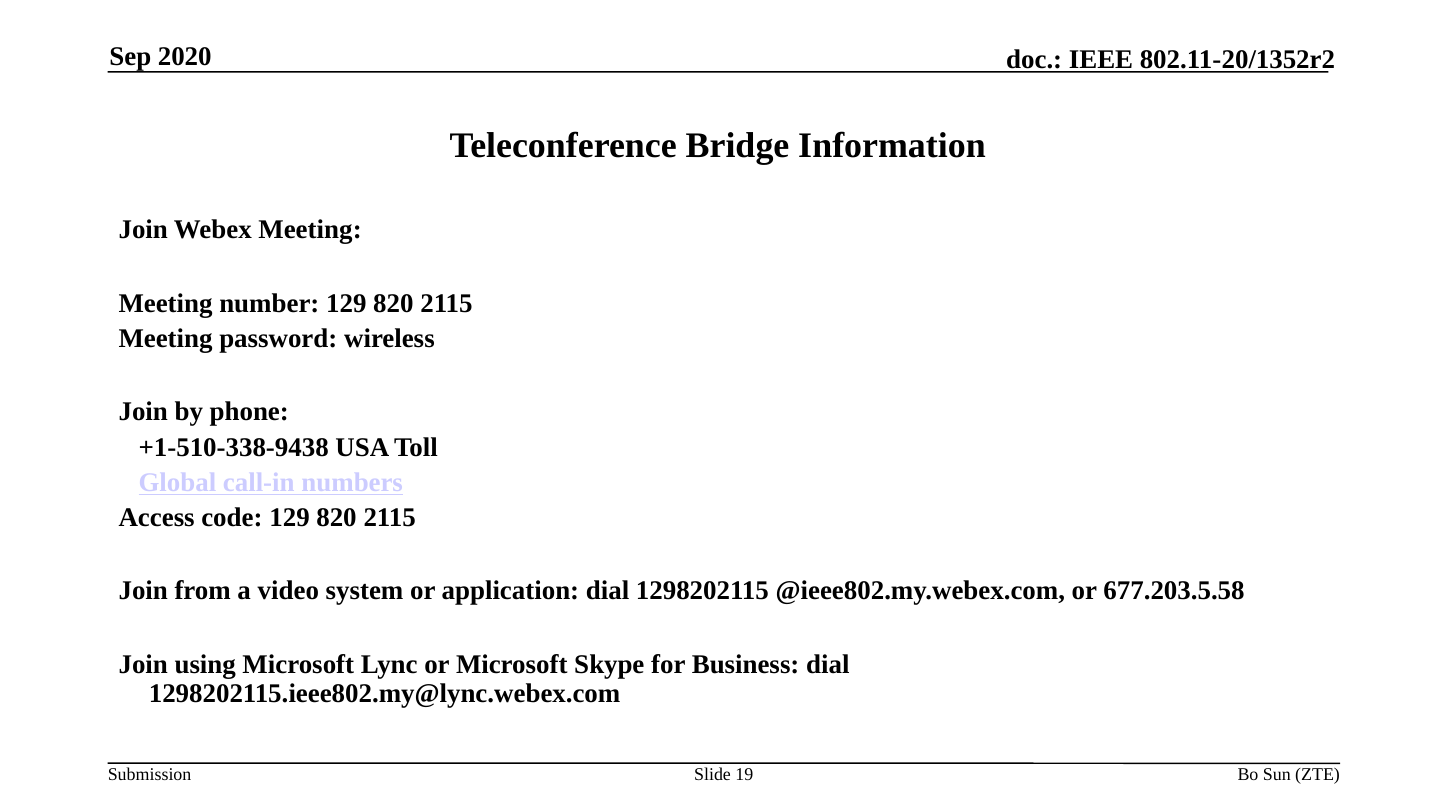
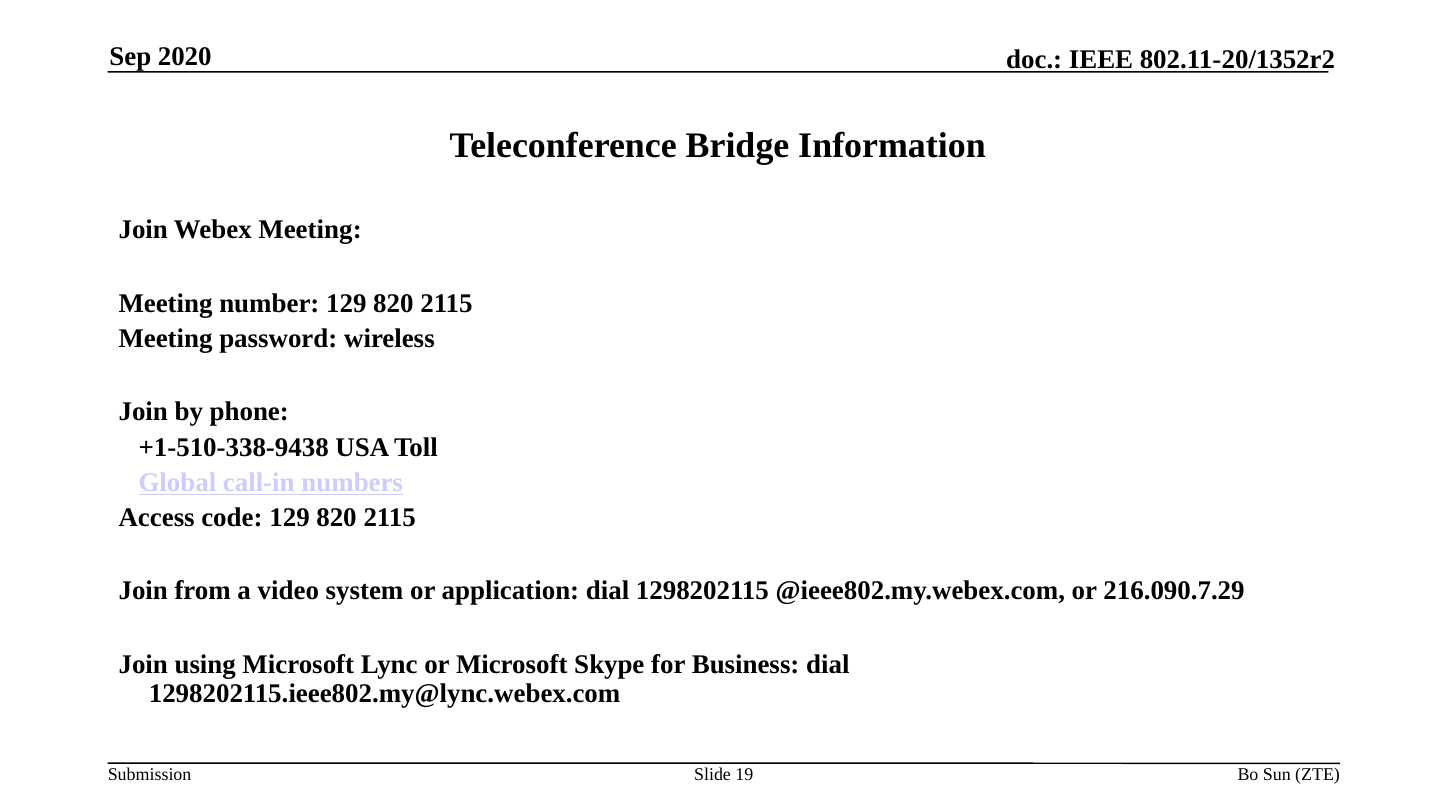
677.203.5.58: 677.203.5.58 -> 216.090.7.29
